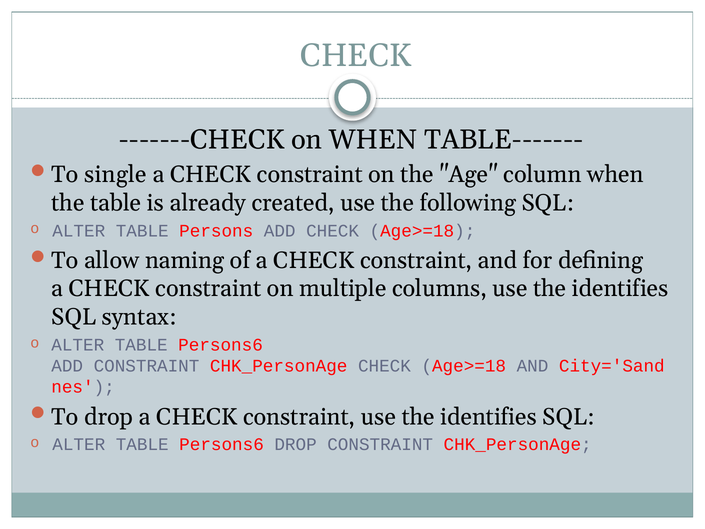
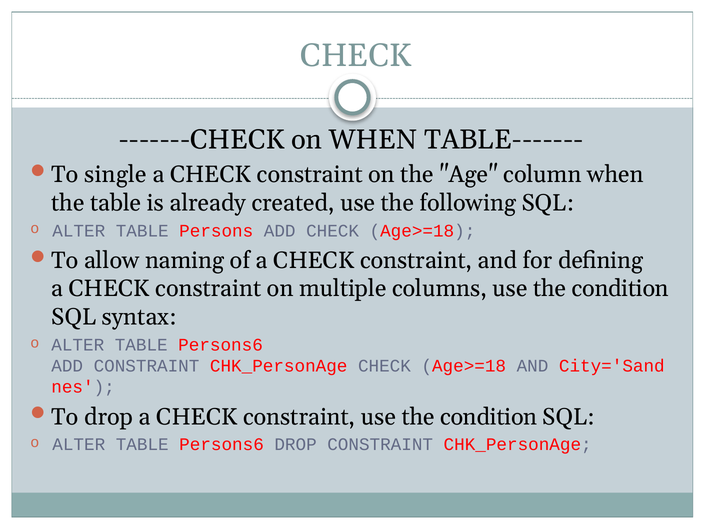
columns use the identifies: identifies -> condition
constraint use the identifies: identifies -> condition
